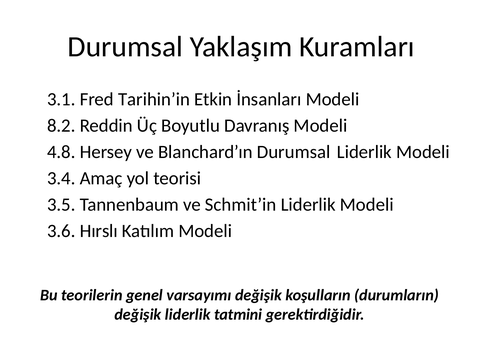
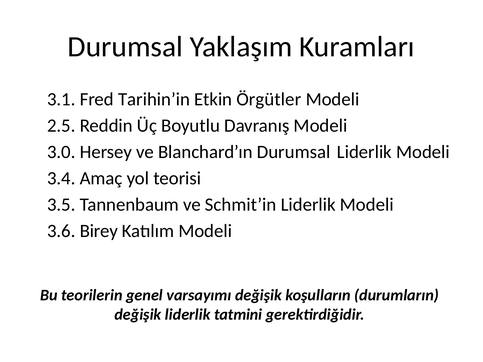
İnsanları: İnsanları -> Örgütler
8.2: 8.2 -> 2.5
4.8: 4.8 -> 3.0
Hırslı: Hırslı -> Birey
